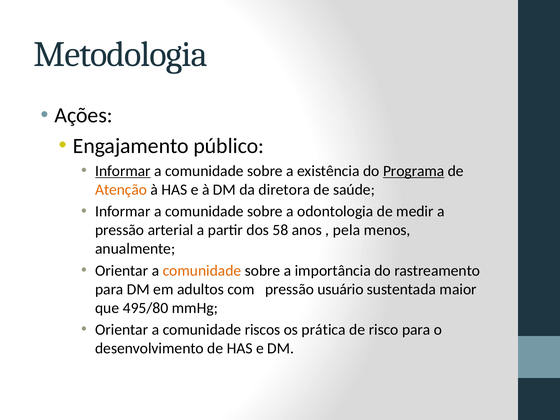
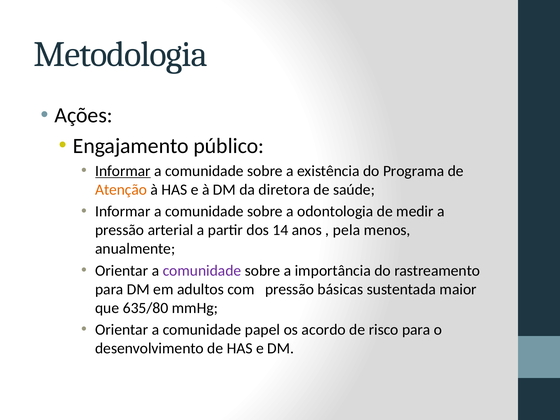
Programa underline: present -> none
58: 58 -> 14
comunidade at (202, 271) colour: orange -> purple
usuário: usuário -> básicas
495/80: 495/80 -> 635/80
riscos: riscos -> papel
prática: prática -> acordo
